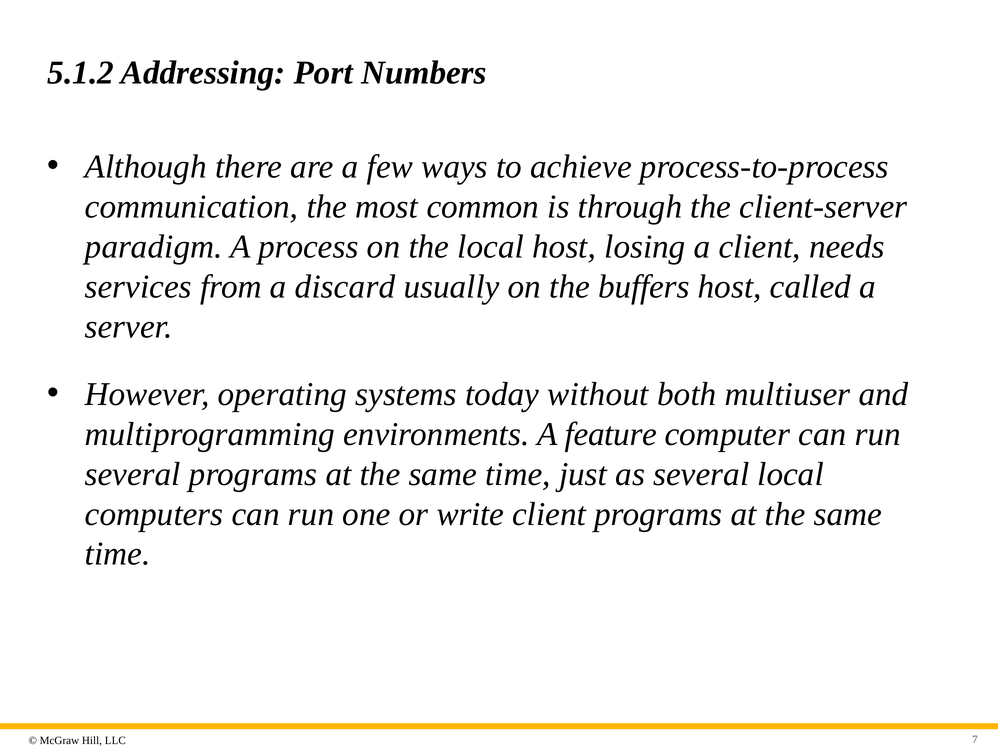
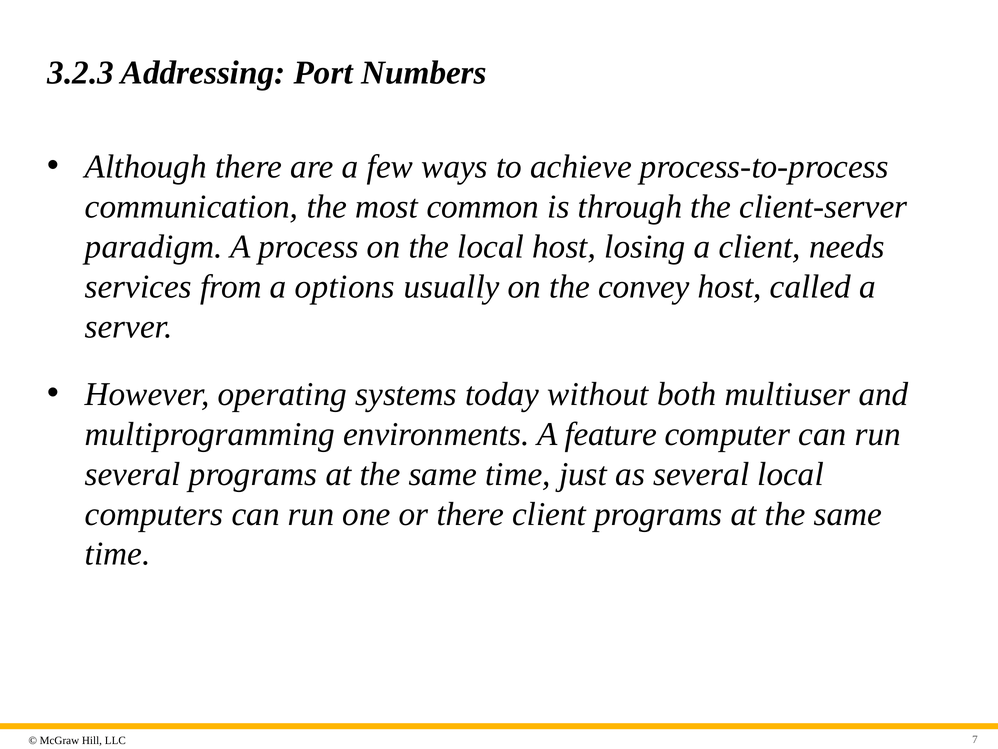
5.1.2: 5.1.2 -> 3.2.3
discard: discard -> options
buffers: buffers -> convey
or write: write -> there
